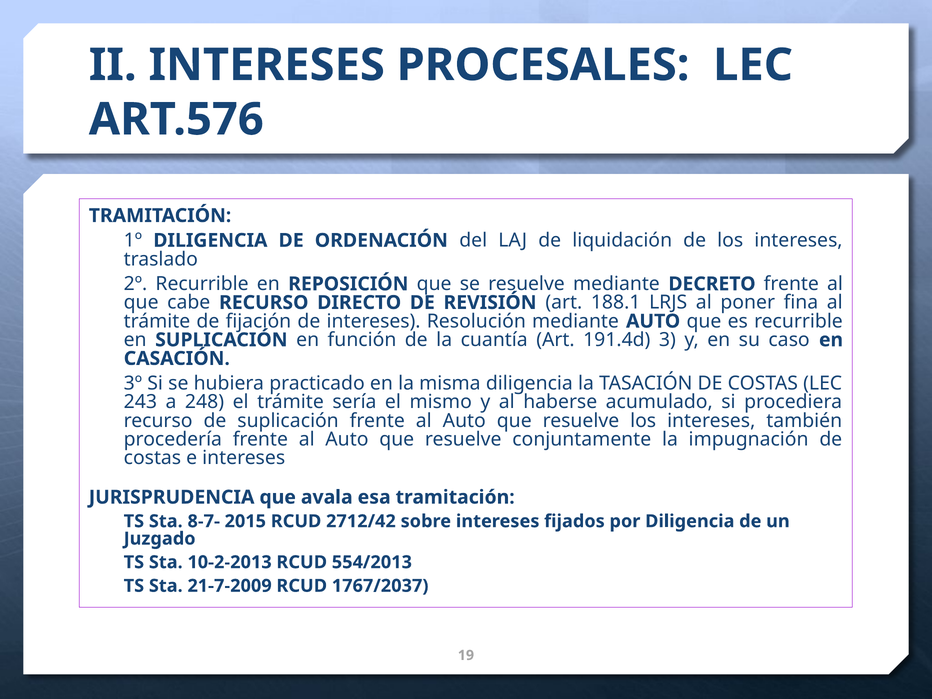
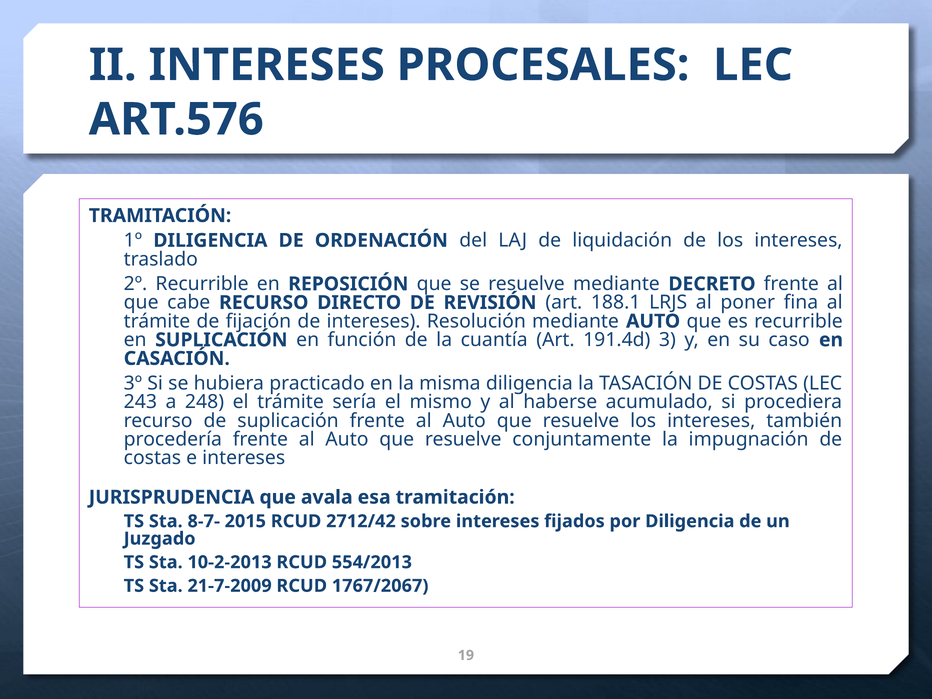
1767/2037: 1767/2037 -> 1767/2067
